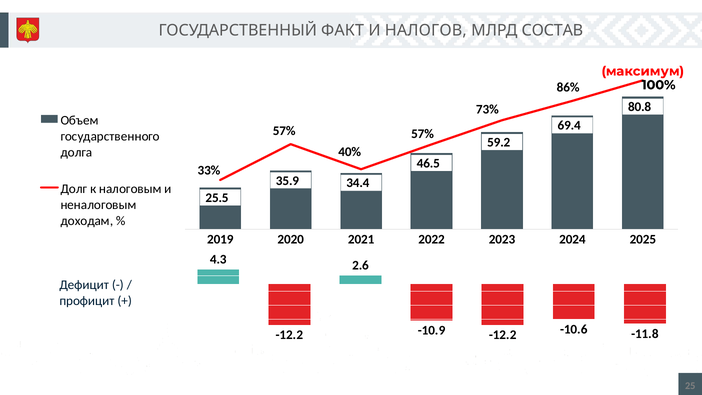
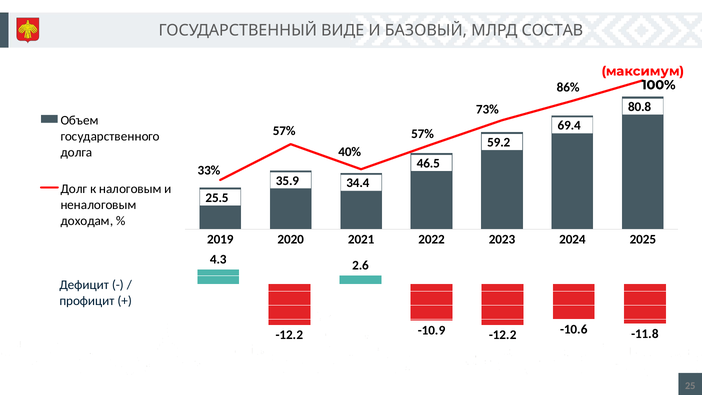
ФАКТ: ФАКТ -> ВИДЕ
НАЛОГОВ: НАЛОГОВ -> БАЗОВЫЙ
